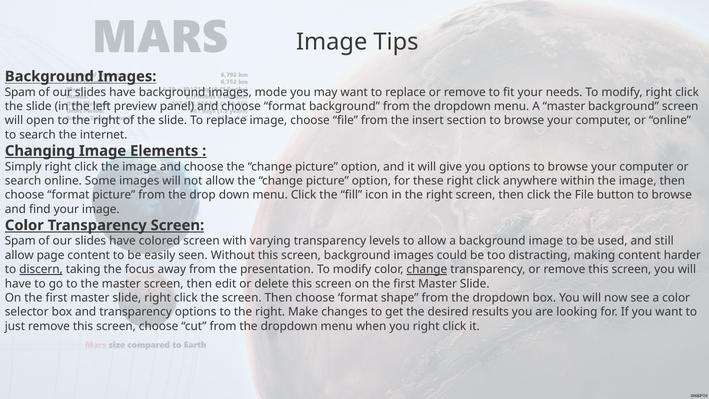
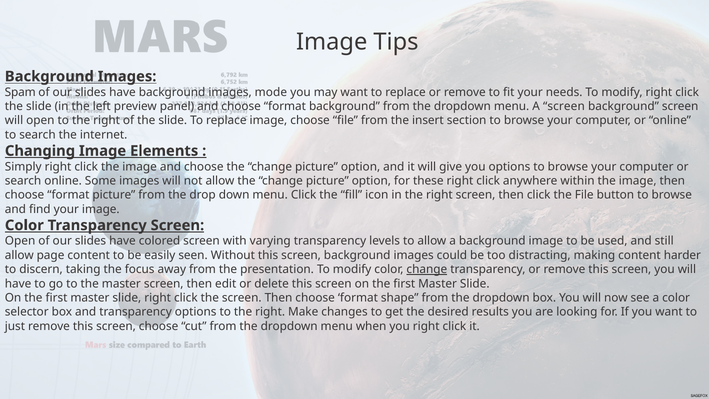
A master: master -> screen
Spam at (20, 241): Spam -> Open
discern underline: present -> none
